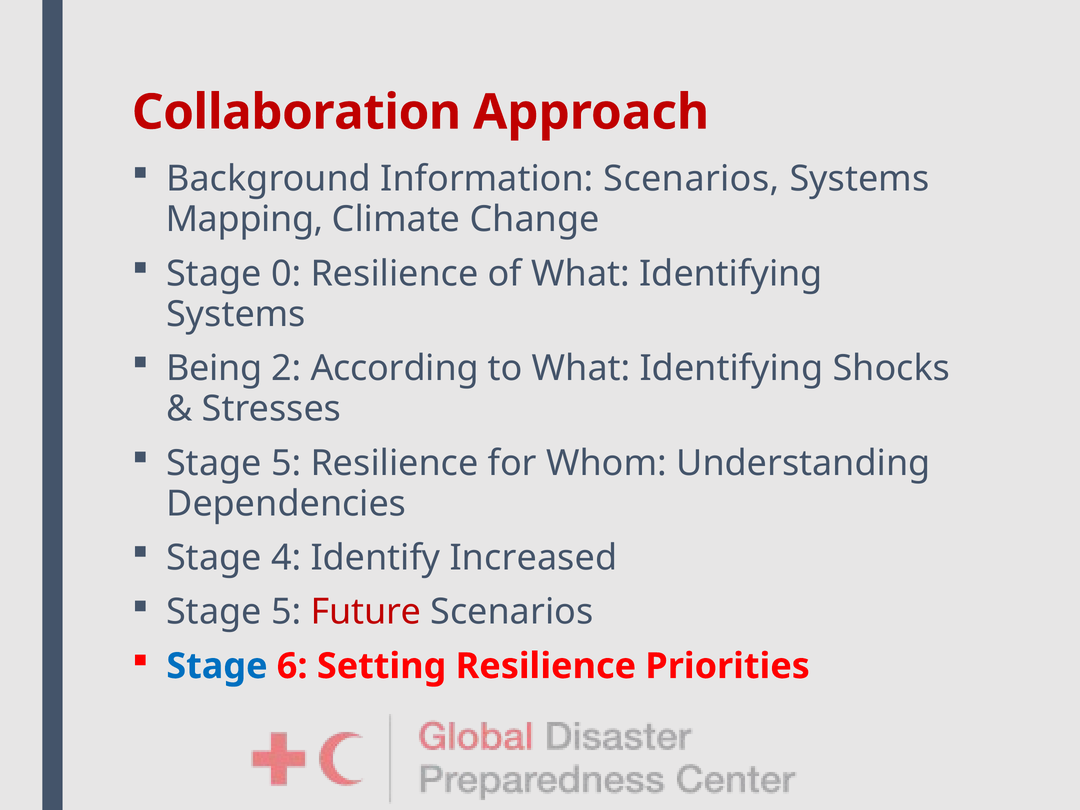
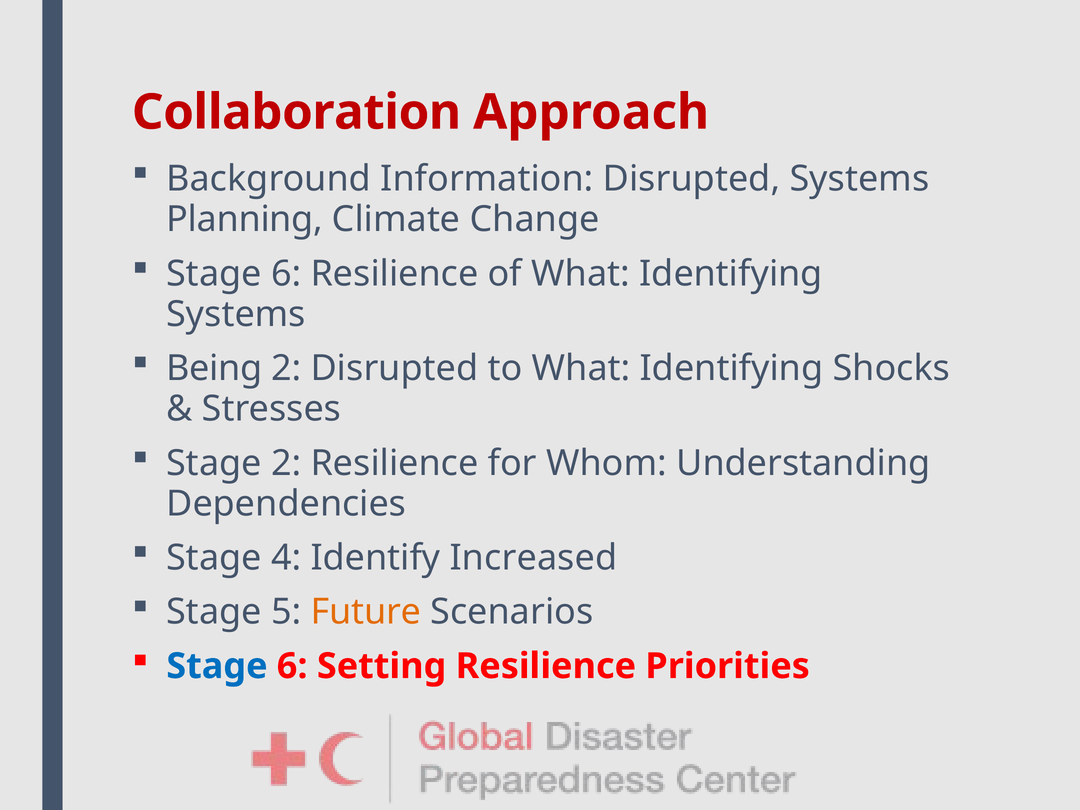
Information Scenarios: Scenarios -> Disrupted
Mapping: Mapping -> Planning
0 at (286, 274): 0 -> 6
2 According: According -> Disrupted
5 at (286, 463): 5 -> 2
Future colour: red -> orange
